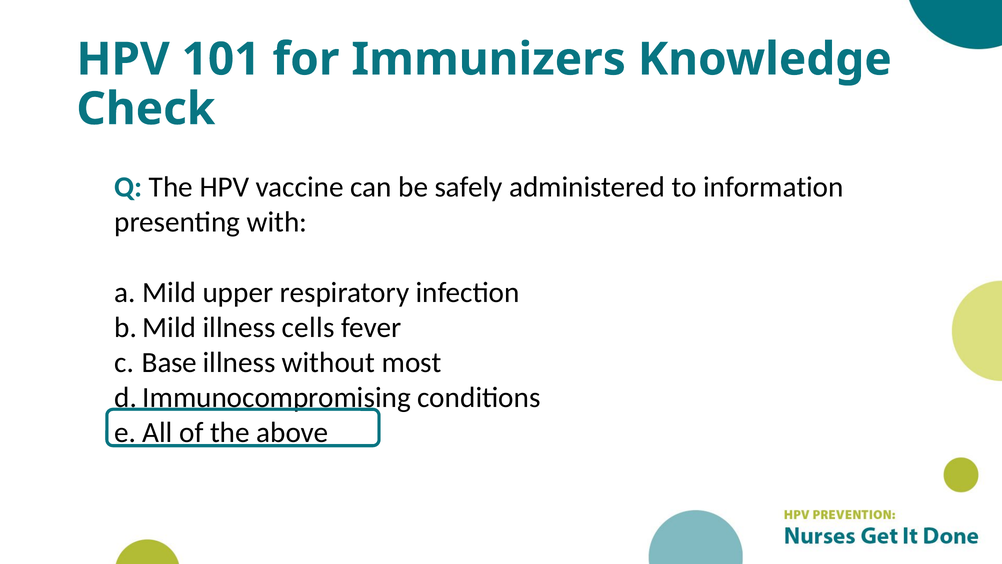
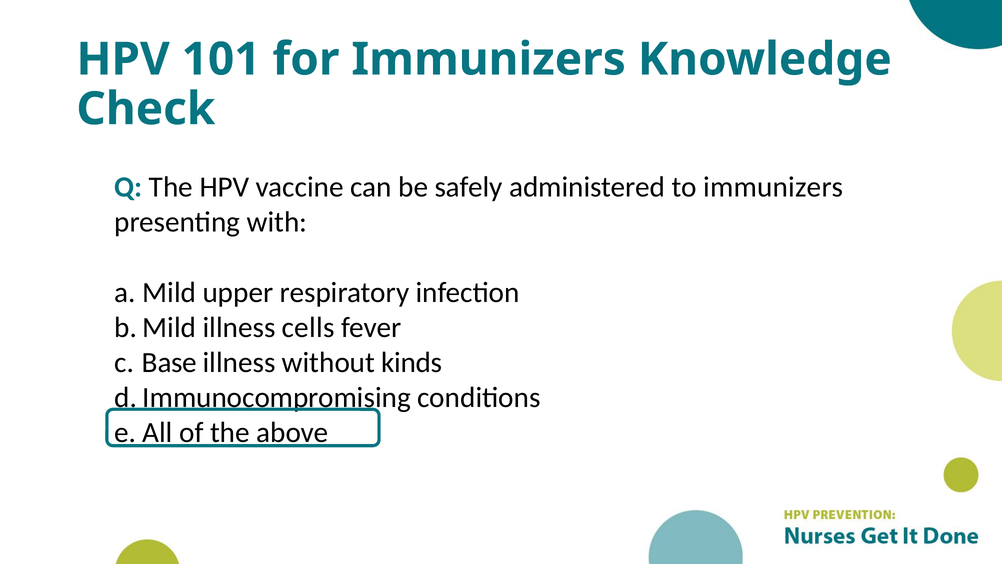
to information: information -> immunizers
most: most -> kinds
